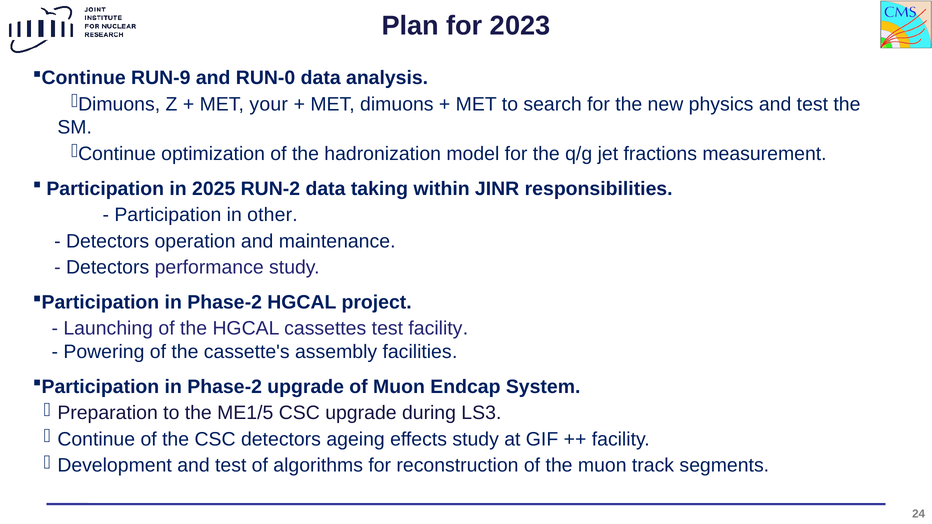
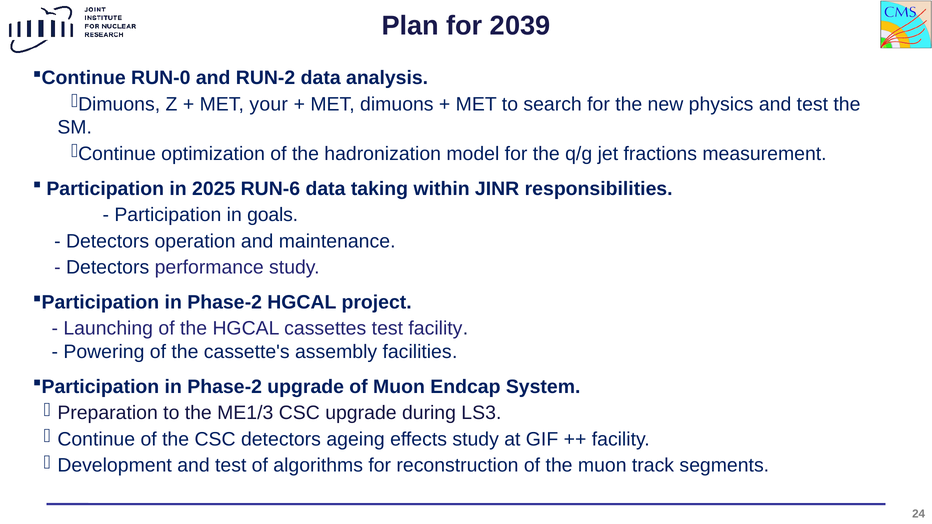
2023: 2023 -> 2039
RUN-9: RUN-9 -> RUN-0
RUN-0: RUN-0 -> RUN-2
RUN-2: RUN-2 -> RUN-6
other: other -> goals
ME1/5: ME1/5 -> ME1/3
